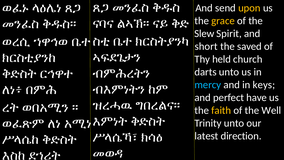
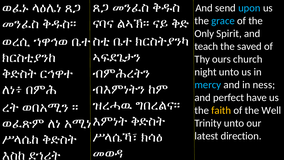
upon colour: yellow -> light blue
grace colour: yellow -> light blue
Slew: Slew -> Only
short: short -> teach
held: held -> ours
darts: darts -> night
keys: keys -> ness
